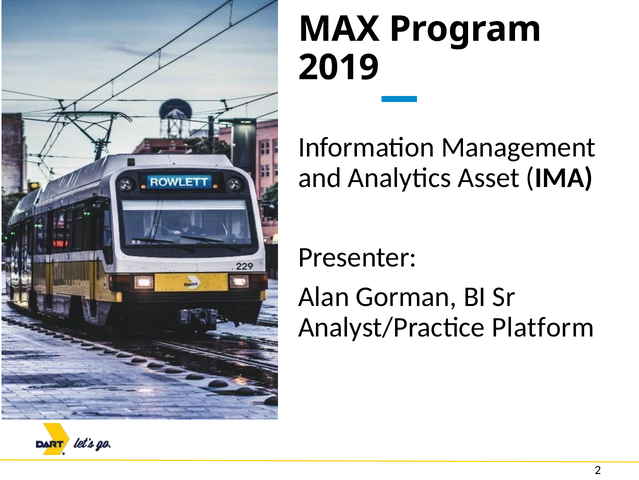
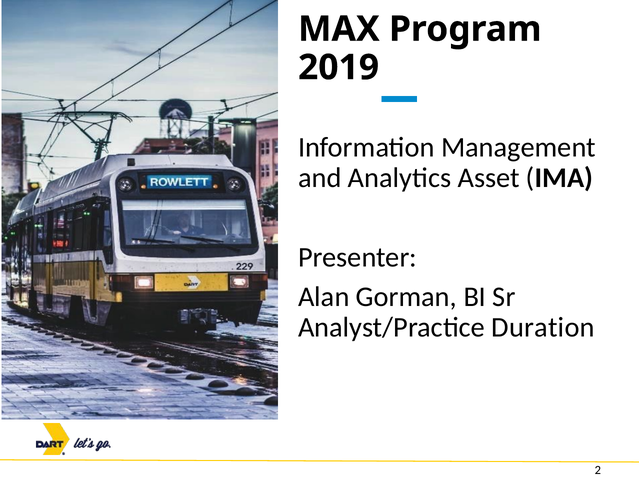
Platform: Platform -> Duration
